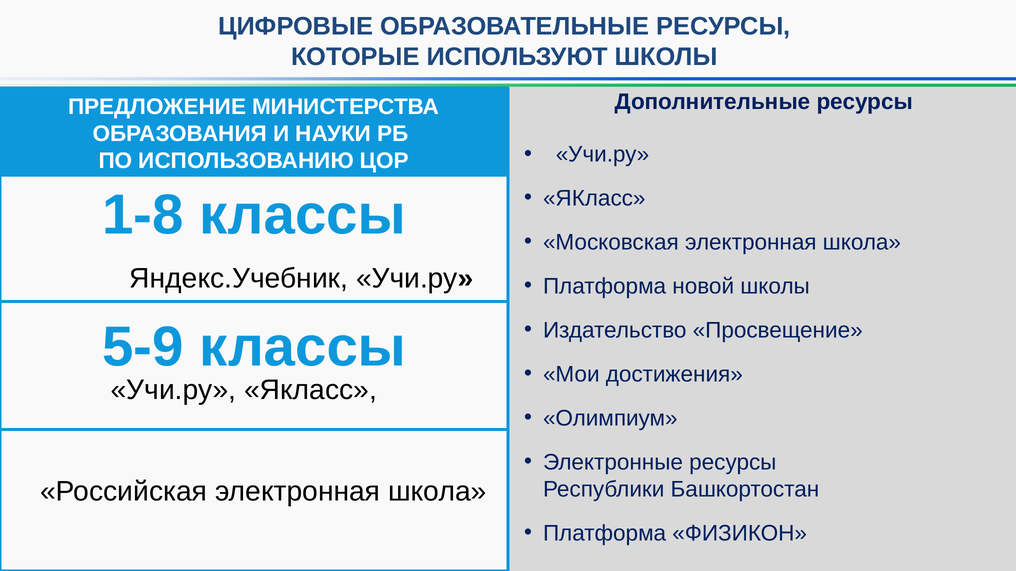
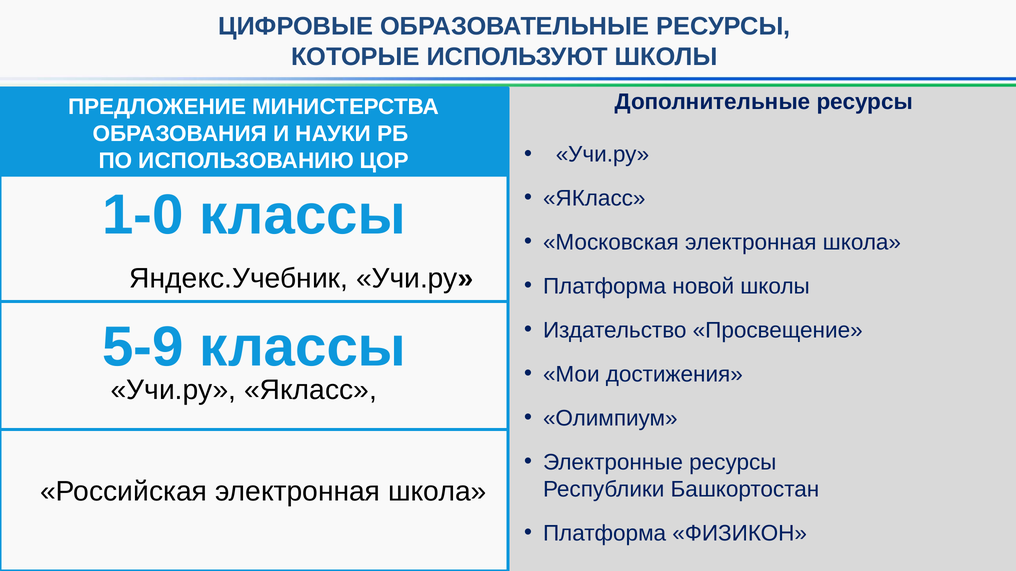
1-8: 1-8 -> 1-0
